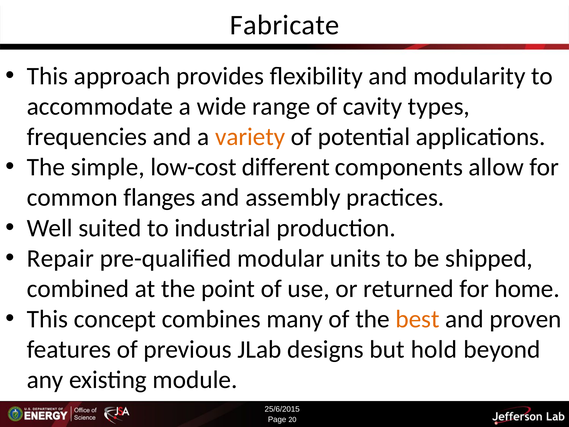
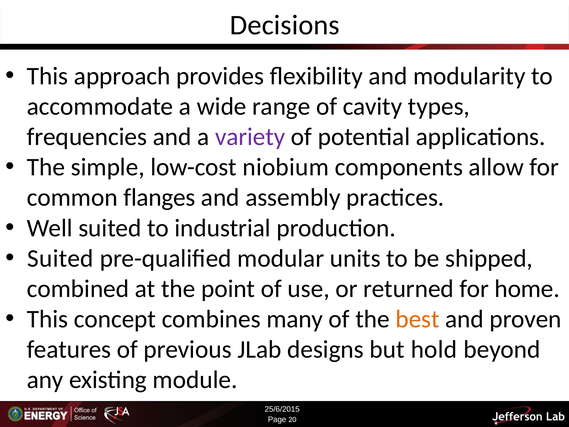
Fabricate: Fabricate -> Decisions
variety colour: orange -> purple
different: different -> niobium
Repair at (60, 258): Repair -> Suited
